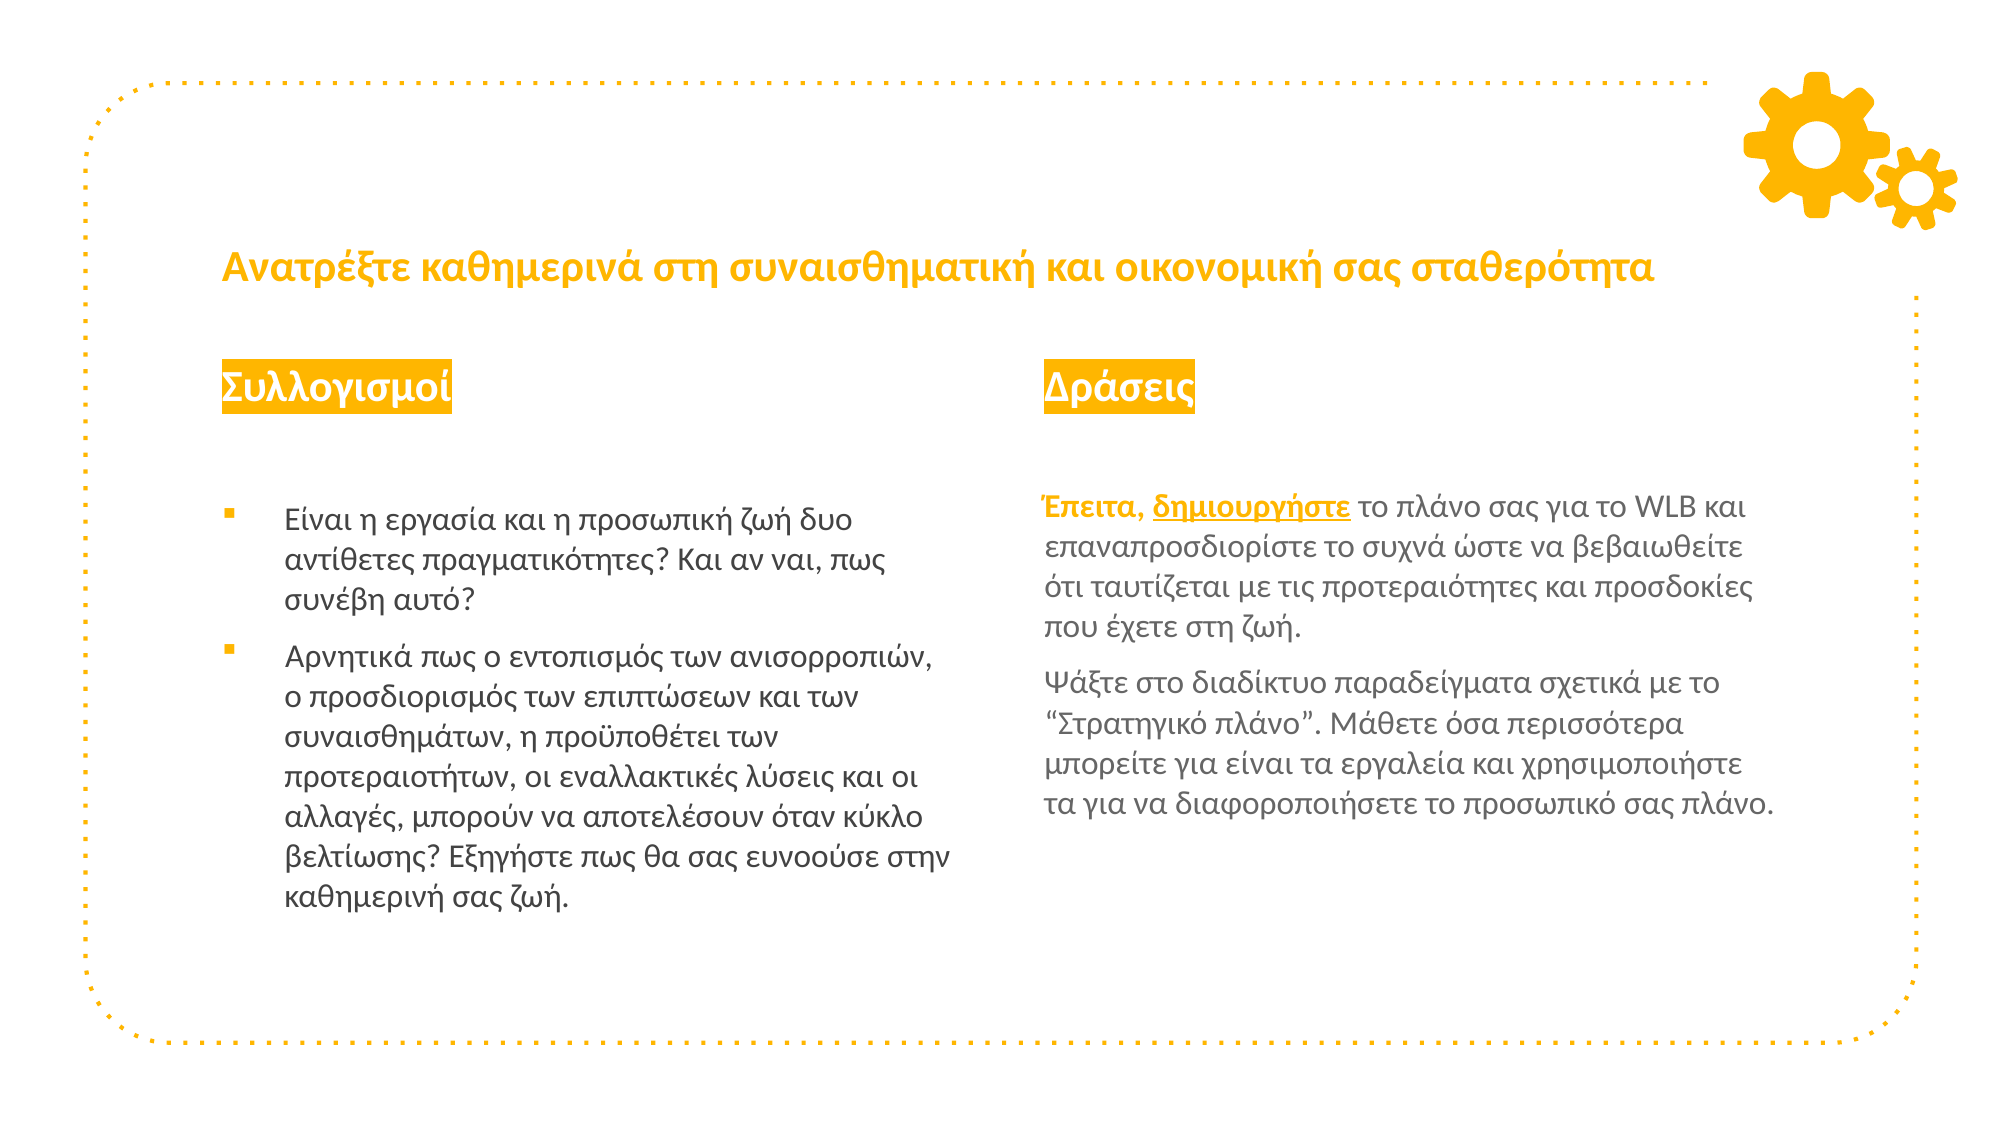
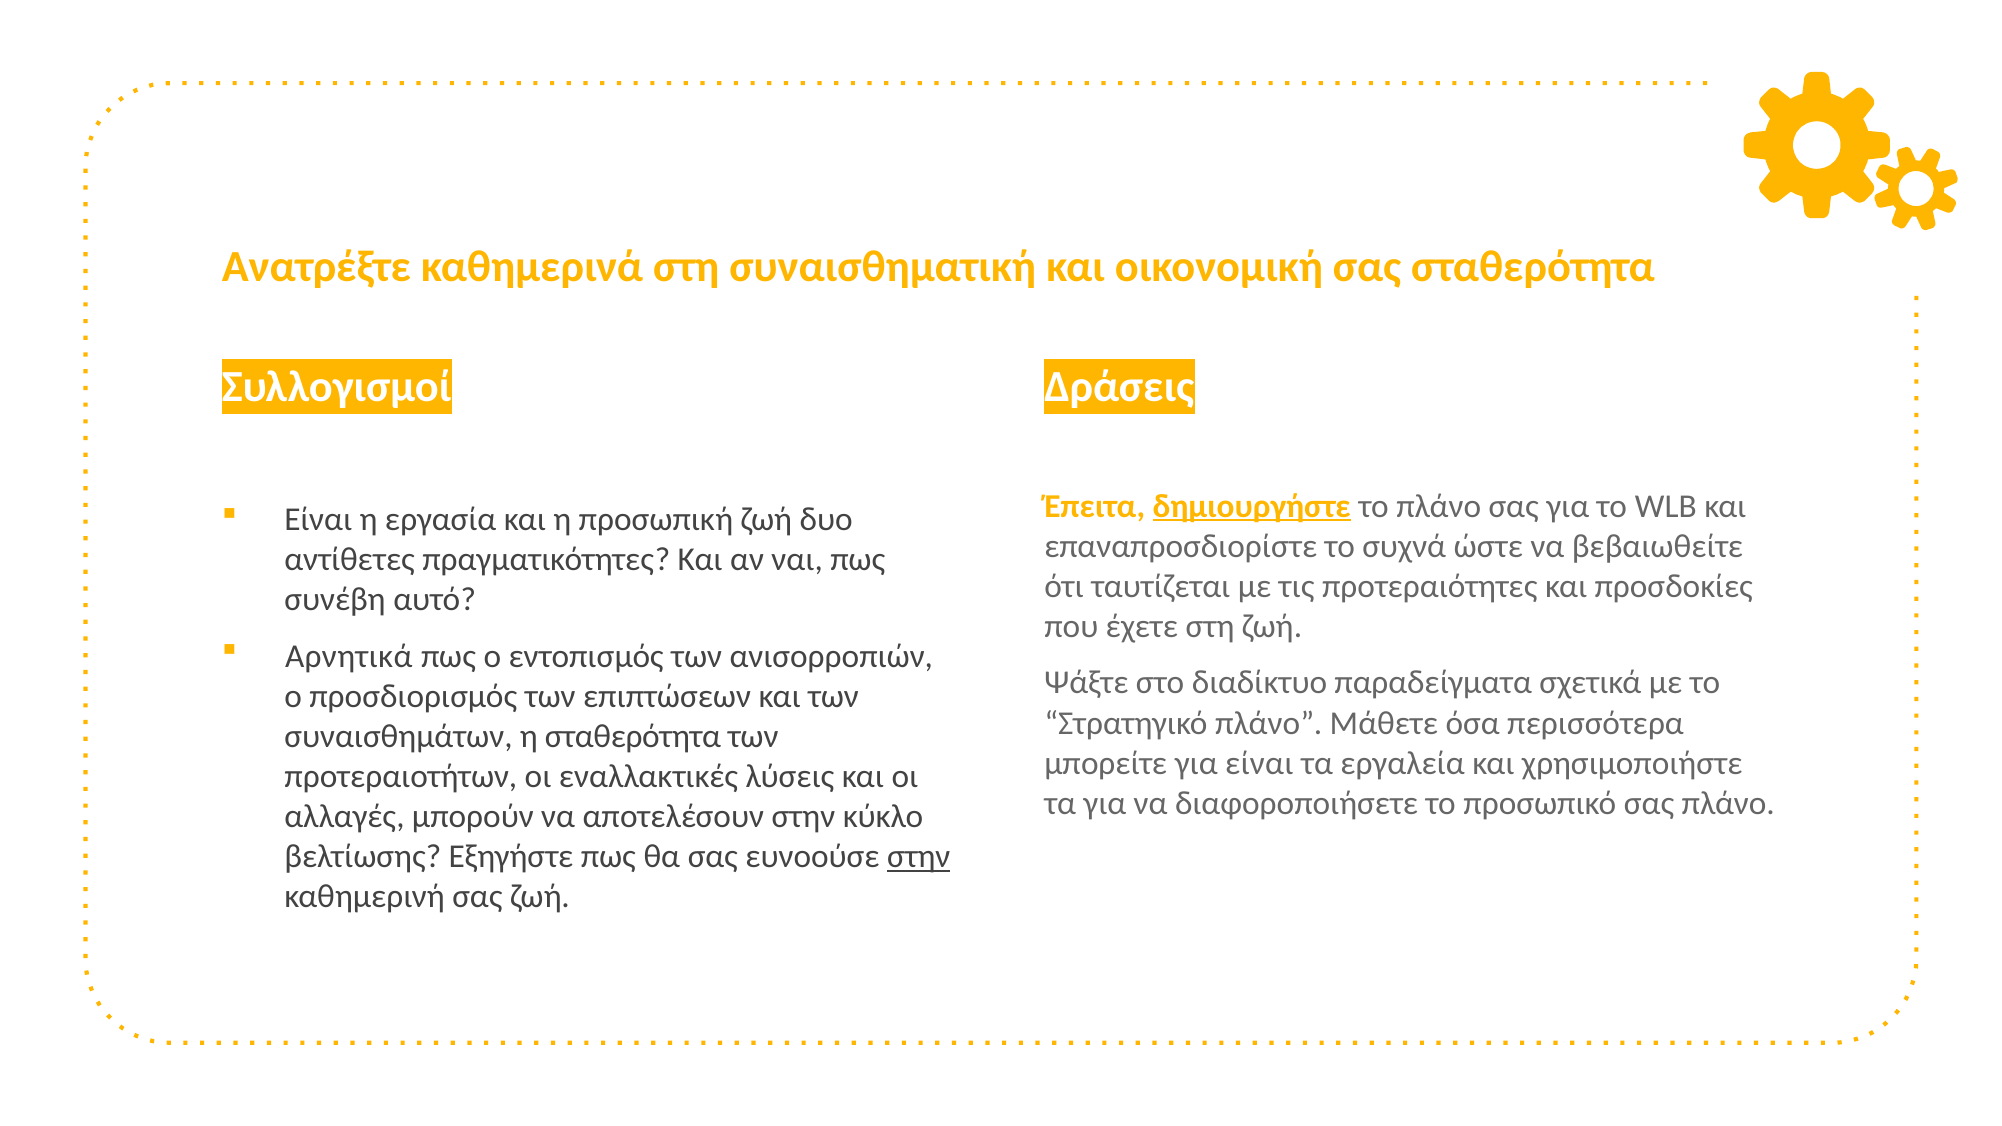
η προϋποθέτει: προϋποθέτει -> σταθερότητα
αποτελέσουν όταν: όταν -> στην
στην at (919, 857) underline: none -> present
